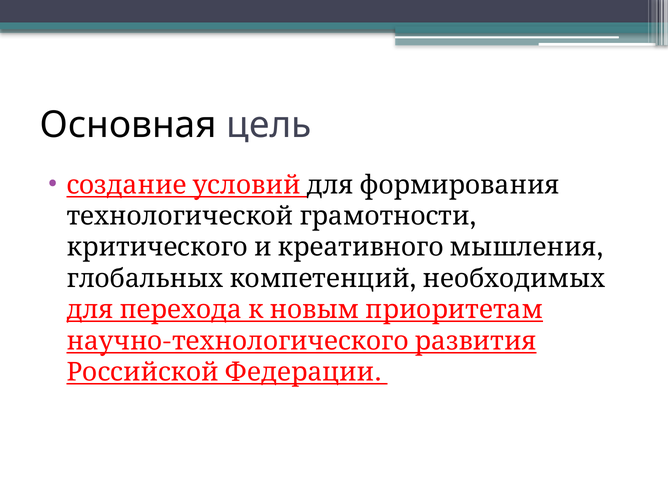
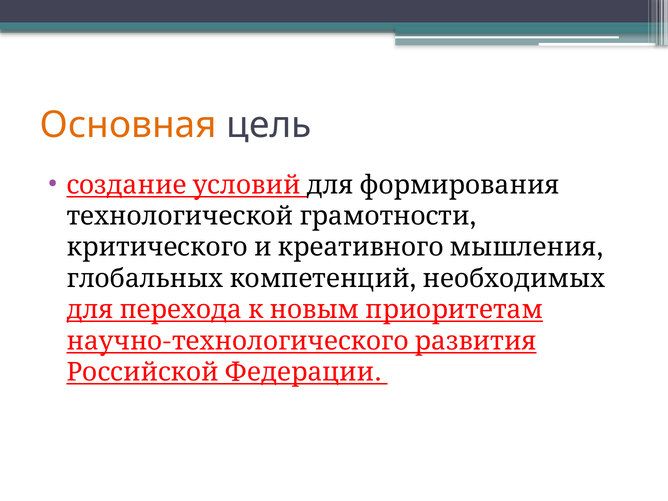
Основная colour: black -> orange
